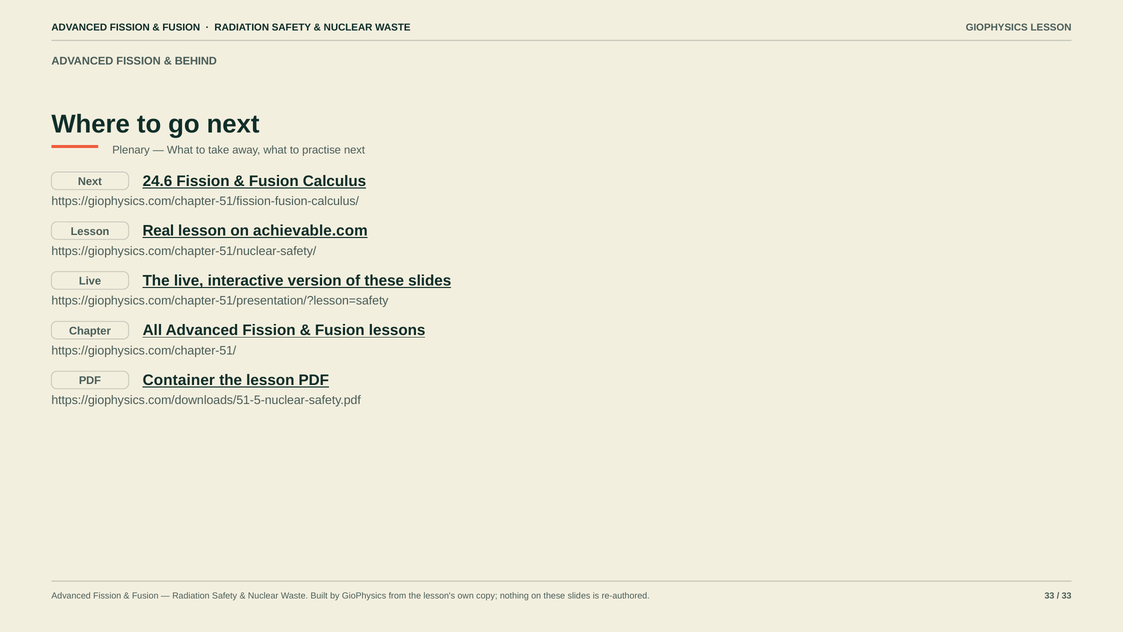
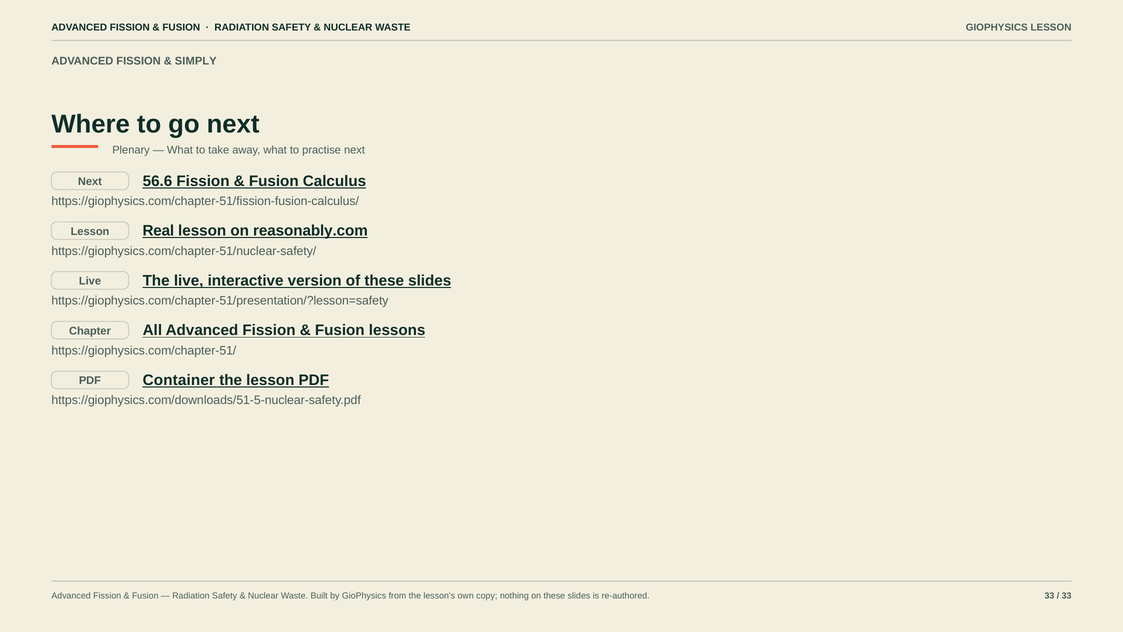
BEHIND: BEHIND -> SIMPLY
24.6: 24.6 -> 56.6
achievable.com: achievable.com -> reasonably.com
